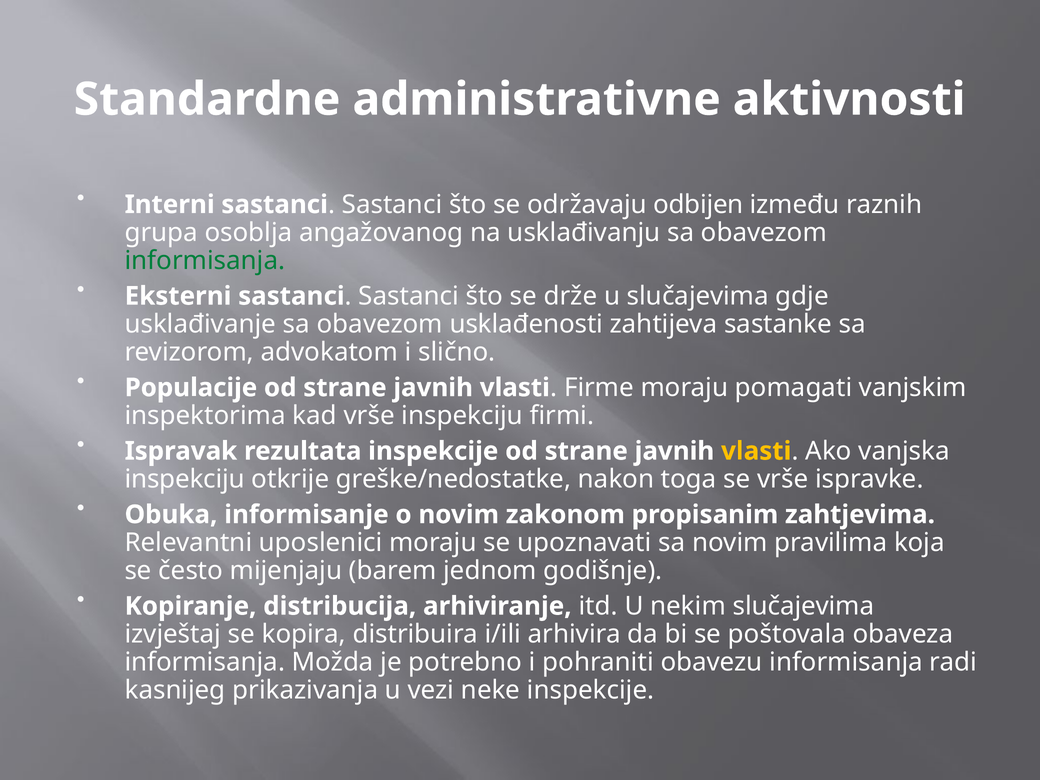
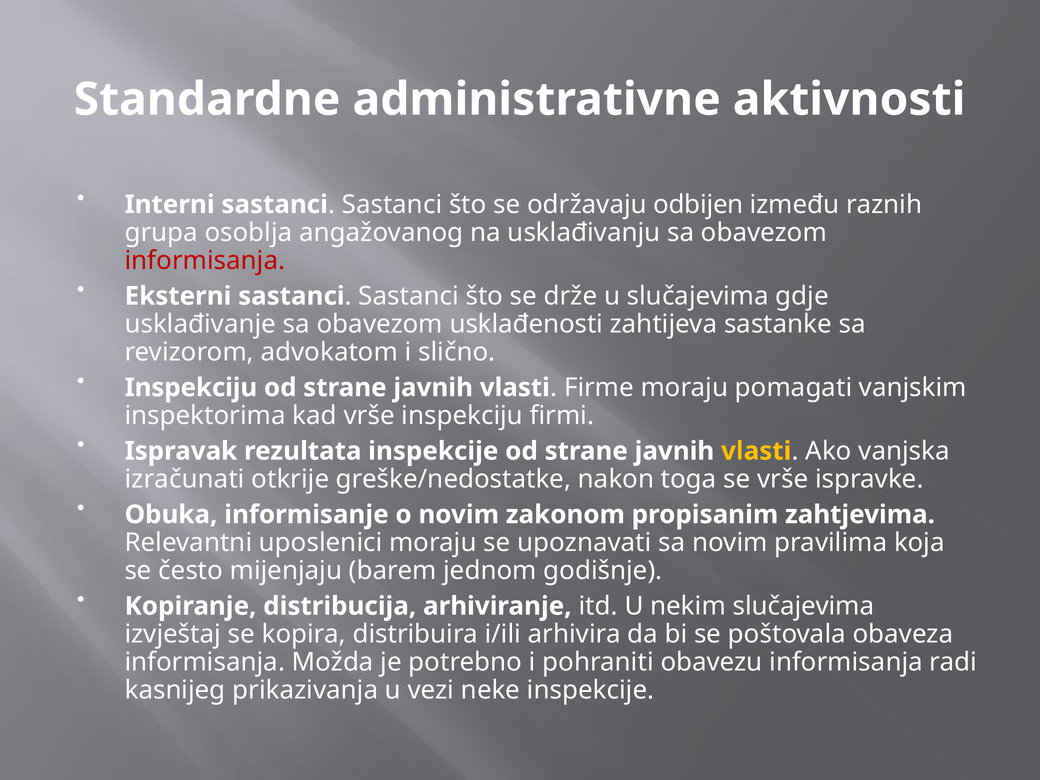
informisanja at (205, 261) colour: green -> red
Populacije at (191, 388): Populacije -> Inspekciju
inspekciju at (185, 479): inspekciju -> izračunati
